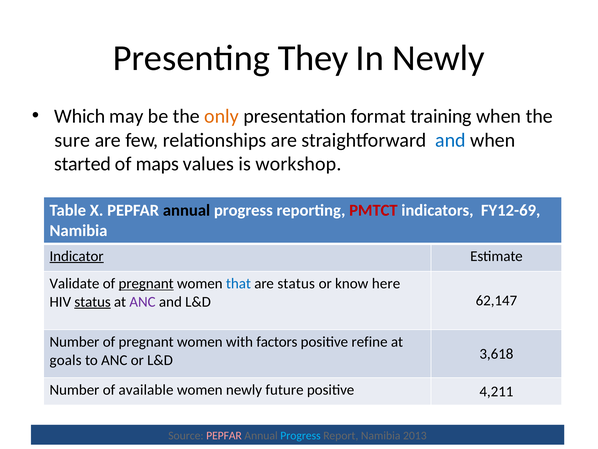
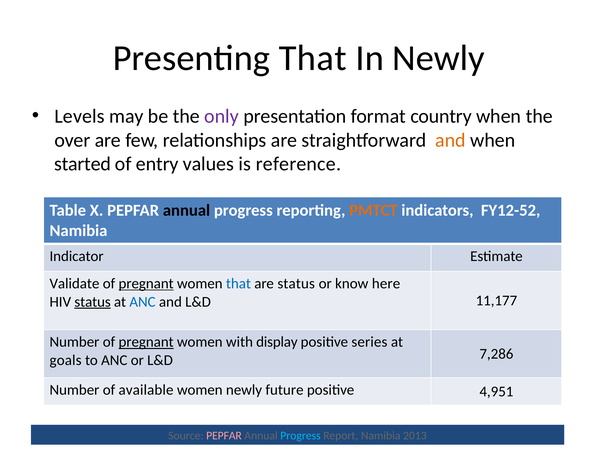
Presenting They: They -> That
Which: Which -> Levels
only colour: orange -> purple
training: training -> country
sure: sure -> over
and at (450, 140) colour: blue -> orange
maps: maps -> entry
workshop: workshop -> reference
PMTCT colour: red -> orange
FY12-69: FY12-69 -> FY12-52
Indicator underline: present -> none
ANC at (143, 302) colour: purple -> blue
62,147: 62,147 -> 11,177
pregnant at (146, 342) underline: none -> present
factors: factors -> display
refine: refine -> series
3,618: 3,618 -> 7,286
4,211: 4,211 -> 4,951
